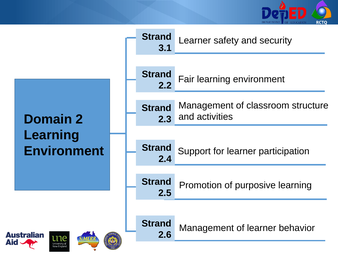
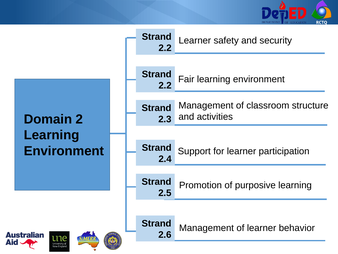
3.1 at (165, 48): 3.1 -> 2.2
